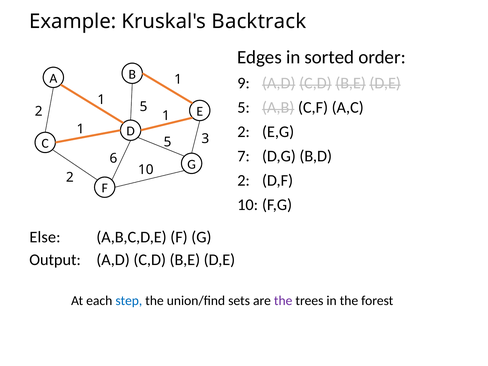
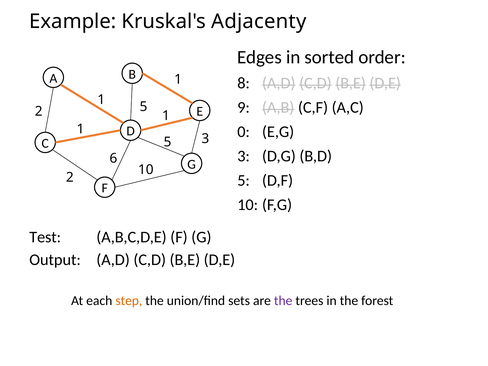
Backtrack: Backtrack -> Adjacenty
9: 9 -> 8
5 at (244, 108): 5 -> 9
2 at (244, 132): 2 -> 0
7 at (244, 156): 7 -> 3
2 at (244, 181): 2 -> 5
Else: Else -> Test
step colour: blue -> orange
